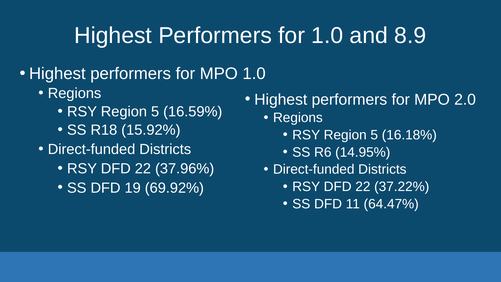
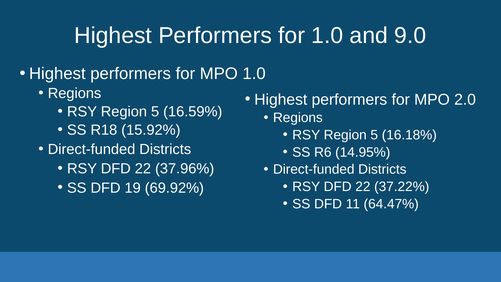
8.9: 8.9 -> 9.0
